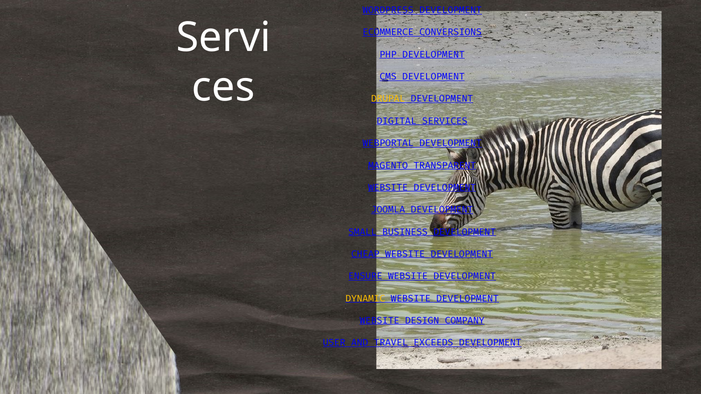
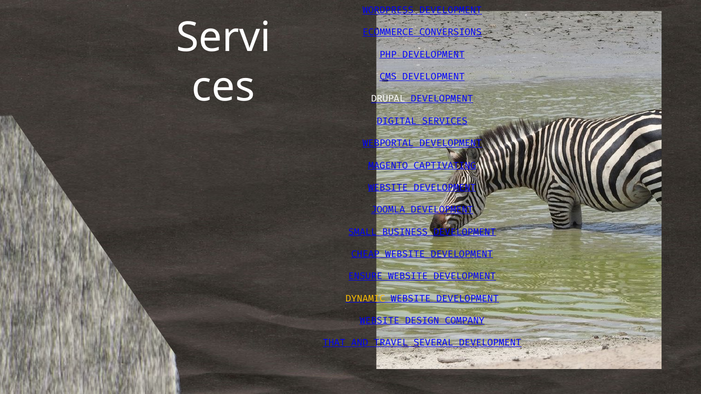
DRUPAL colour: yellow -> white
TRANSPARENT: TRANSPARENT -> CAPTIVATING
USER: USER -> THAT
EXCEEDS: EXCEEDS -> SEVERAL
